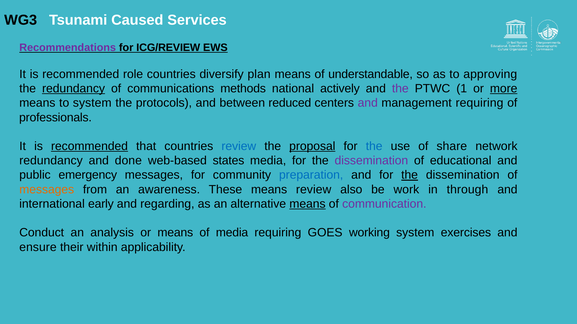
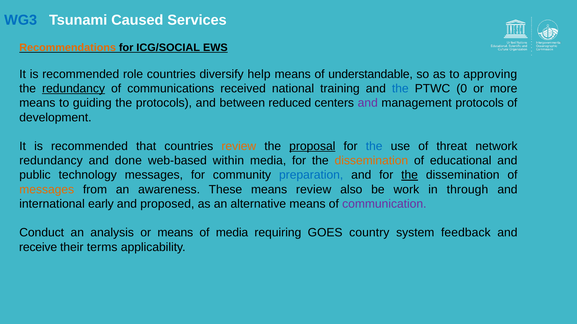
WG3 colour: black -> blue
Recommendations colour: purple -> orange
ICG/REVIEW: ICG/REVIEW -> ICG/SOCIAL
plan: plan -> help
methods: methods -> received
actively: actively -> training
the at (400, 89) colour: purple -> blue
1: 1 -> 0
more underline: present -> none
to system: system -> guiding
management requiring: requiring -> protocols
professionals: professionals -> development
recommended at (89, 146) underline: present -> none
review at (239, 146) colour: blue -> orange
share: share -> threat
states: states -> within
dissemination at (371, 161) colour: purple -> orange
emergency: emergency -> technology
regarding: regarding -> proposed
means at (307, 204) underline: present -> none
working: working -> country
exercises: exercises -> feedback
ensure: ensure -> receive
within: within -> terms
